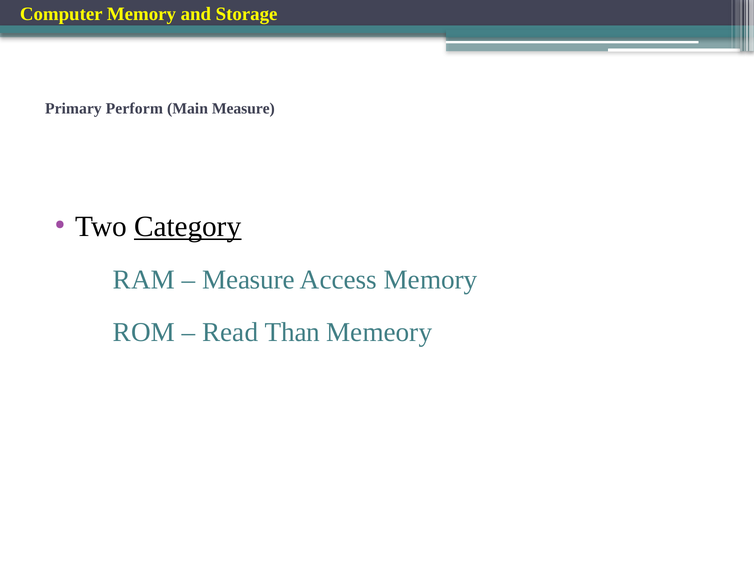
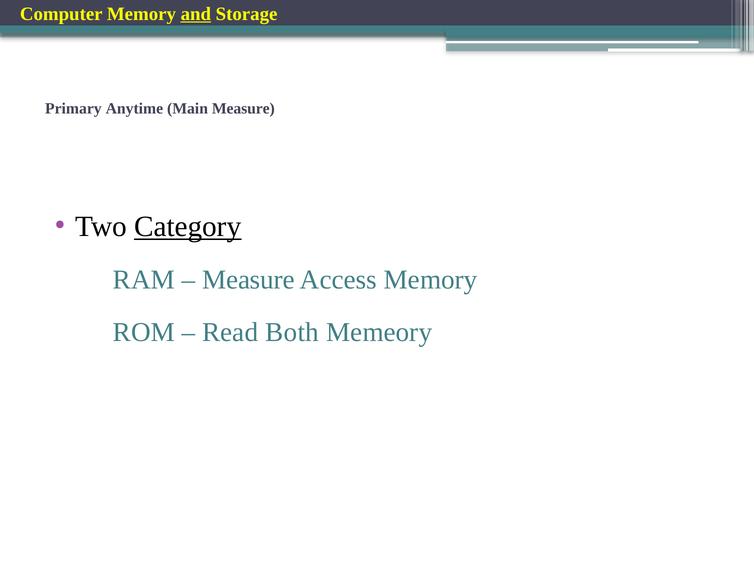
and underline: none -> present
Perform: Perform -> Anytime
Than: Than -> Both
